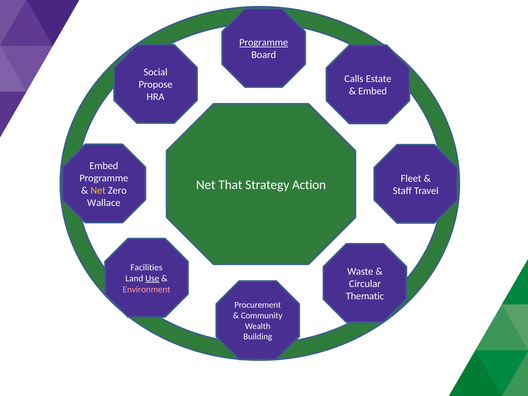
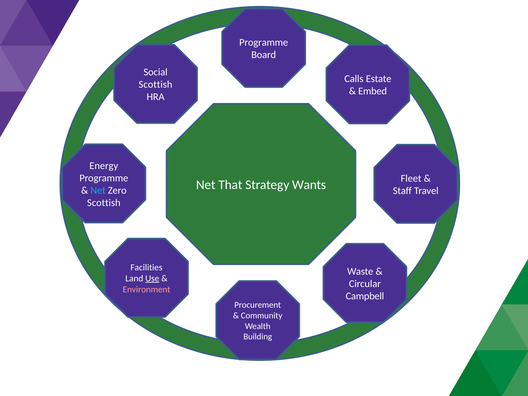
Programme at (264, 42) underline: present -> none
Propose at (156, 85): Propose -> Scottish
Embed at (104, 166): Embed -> Energy
Action: Action -> Wants
Net at (98, 190) colour: yellow -> light blue
Wallace at (104, 203): Wallace -> Scottish
Thematic: Thematic -> Campbell
